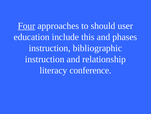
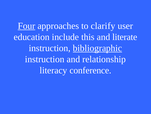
should: should -> clarify
phases: phases -> literate
bibliographic underline: none -> present
